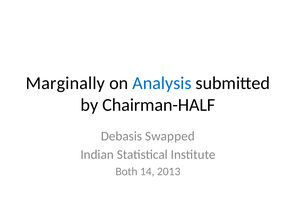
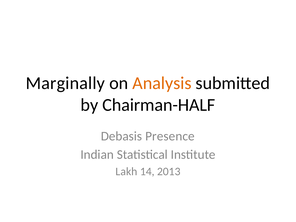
Analysis colour: blue -> orange
Swapped: Swapped -> Presence
Both: Both -> Lakh
